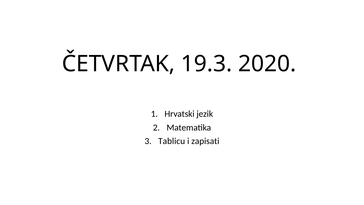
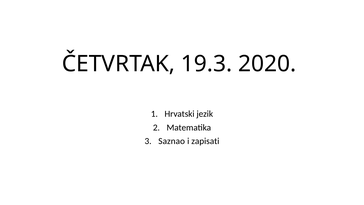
Tablicu: Tablicu -> Saznao
